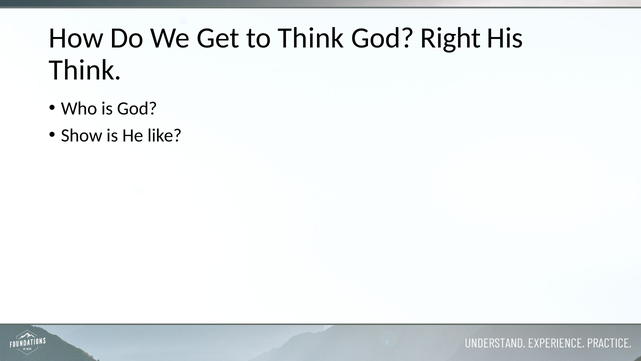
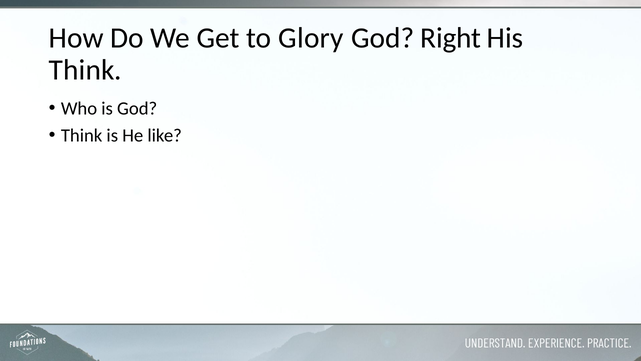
to Think: Think -> Glory
Show at (82, 135): Show -> Think
